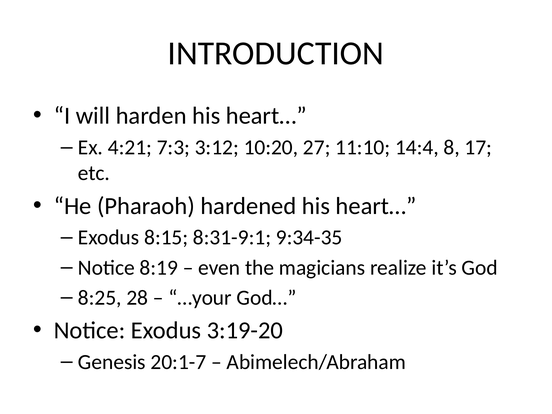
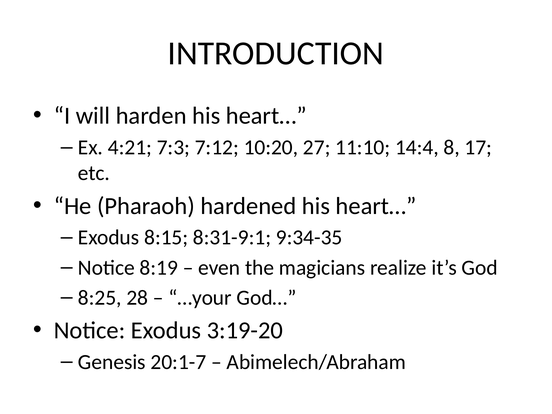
3:12: 3:12 -> 7:12
